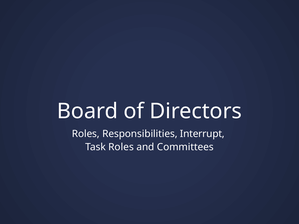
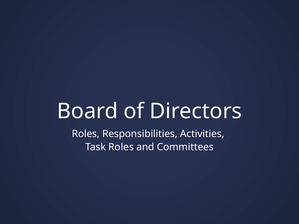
Interrupt: Interrupt -> Activities
